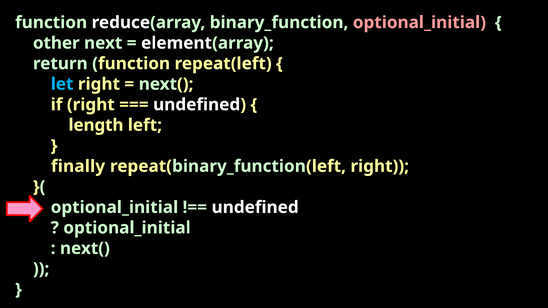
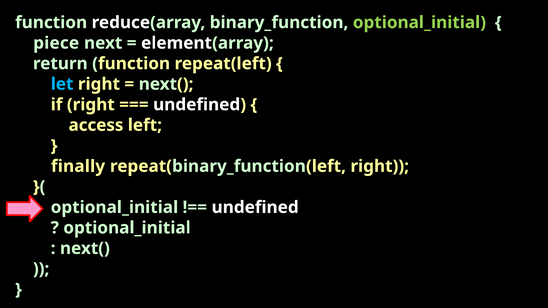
optional_initial at (419, 23) colour: pink -> light green
other: other -> piece
length: length -> access
